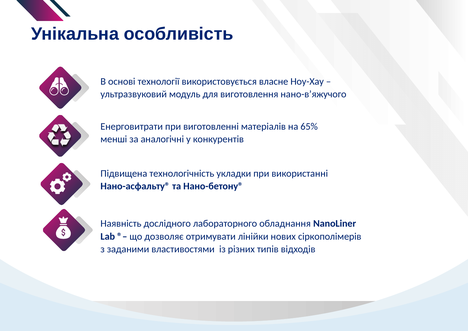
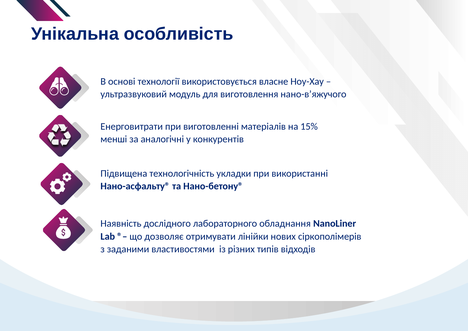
65%: 65% -> 15%
